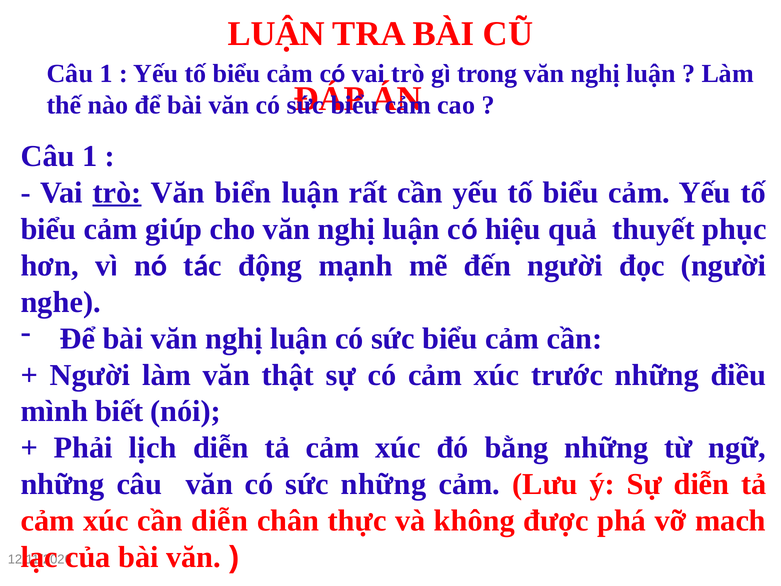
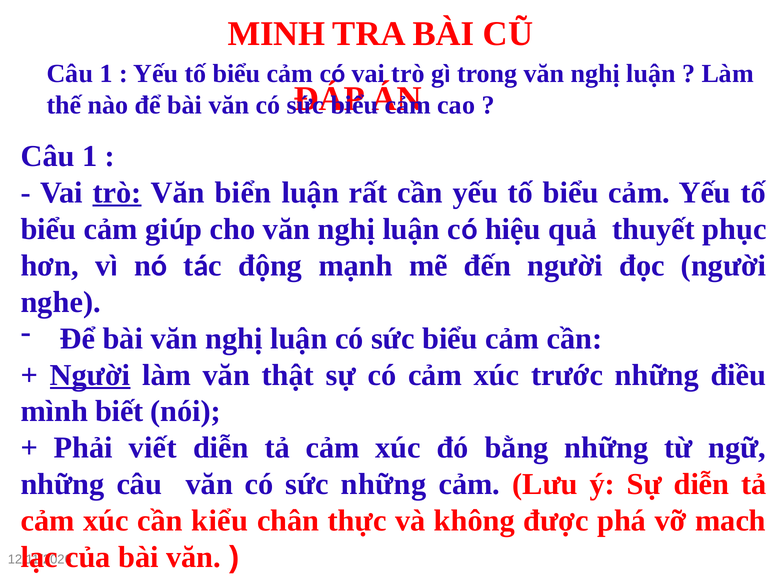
LUẬN at (276, 34): LUẬN -> MINH
Người at (90, 375) underline: none -> present
lịch: lịch -> viết
cần diễn: diễn -> kiểu
